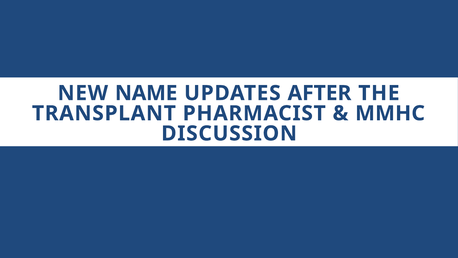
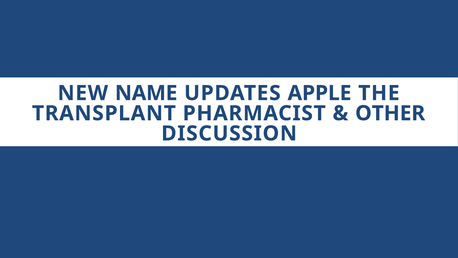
AFTER: AFTER -> APPLE
MMHC: MMHC -> OTHER
